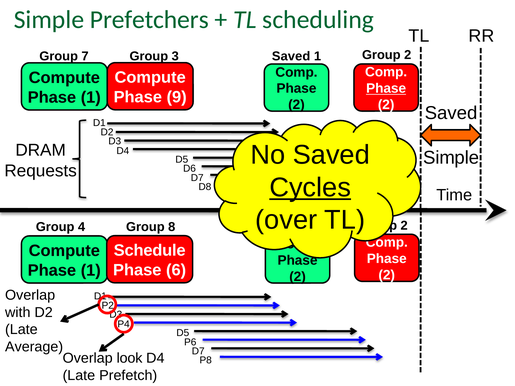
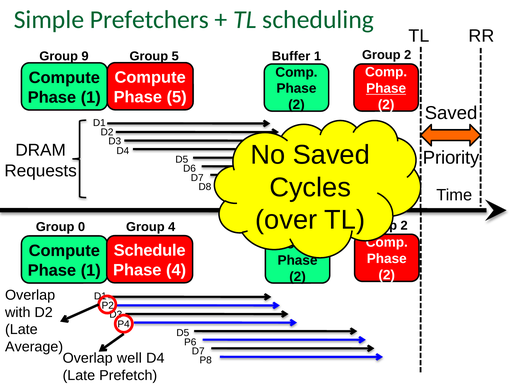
7: 7 -> 9
Saved at (291, 56): Saved -> Buffer
Group 3: 3 -> 5
Phase 9: 9 -> 5
Simple at (451, 158): Simple -> Priority
Cycles underline: present -> none
4: 4 -> 0
Group 8: 8 -> 4
Phase 6: 6 -> 4
look: look -> well
